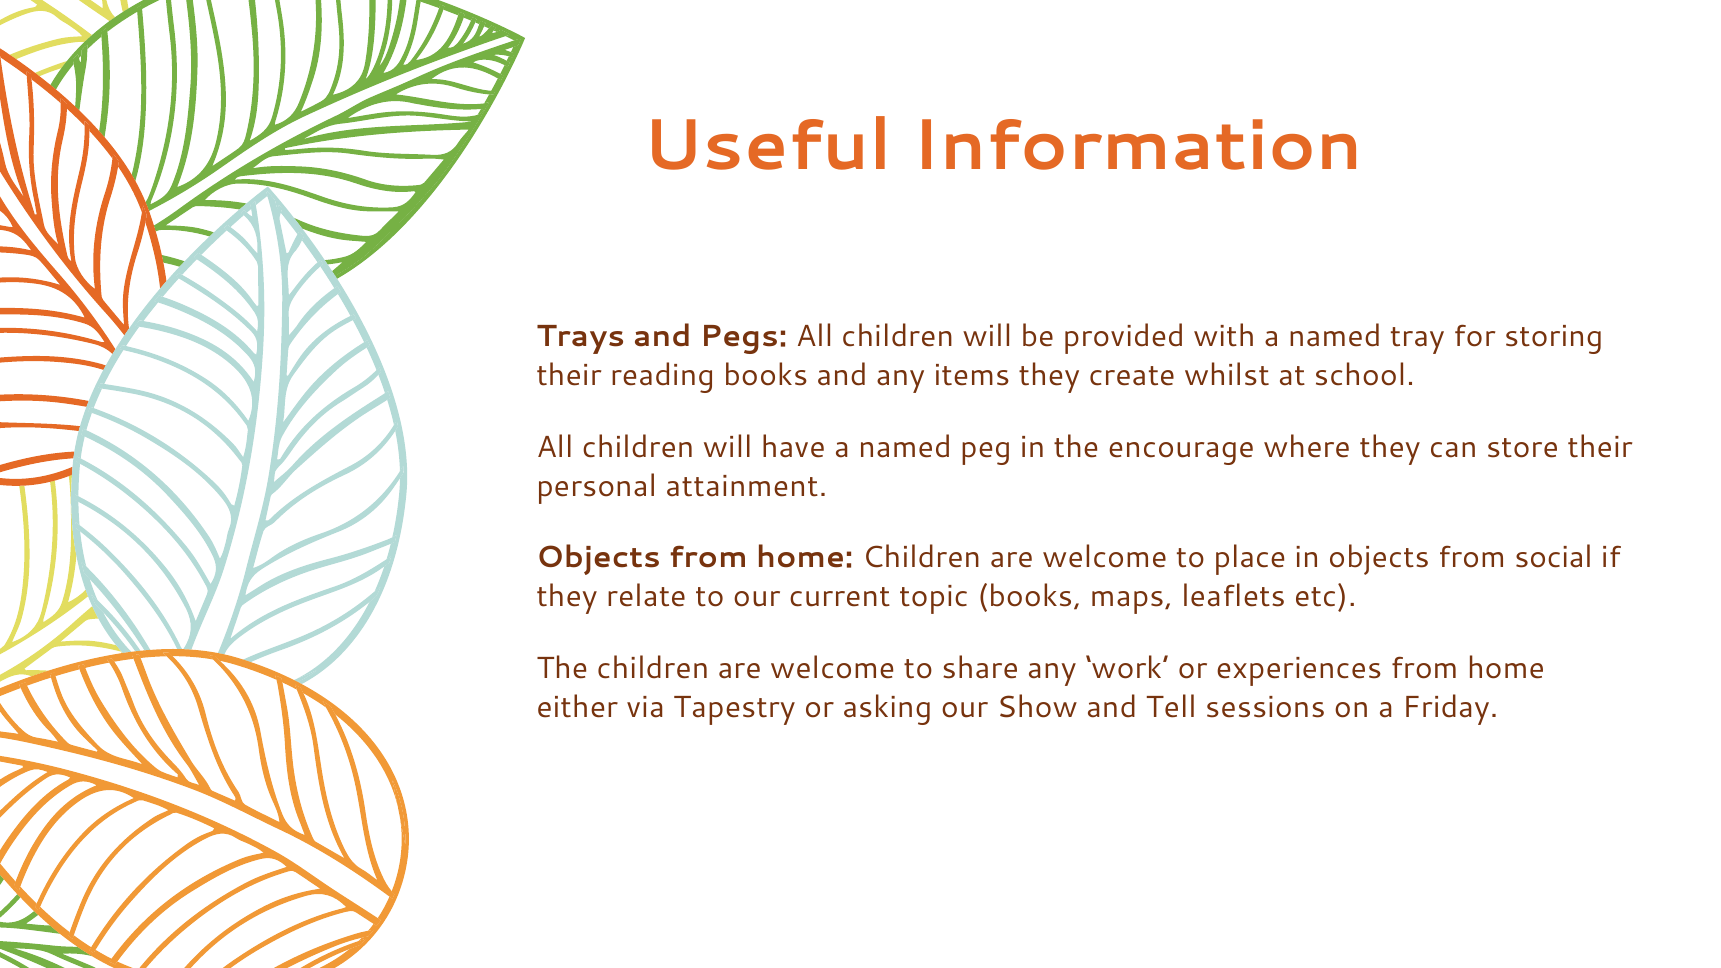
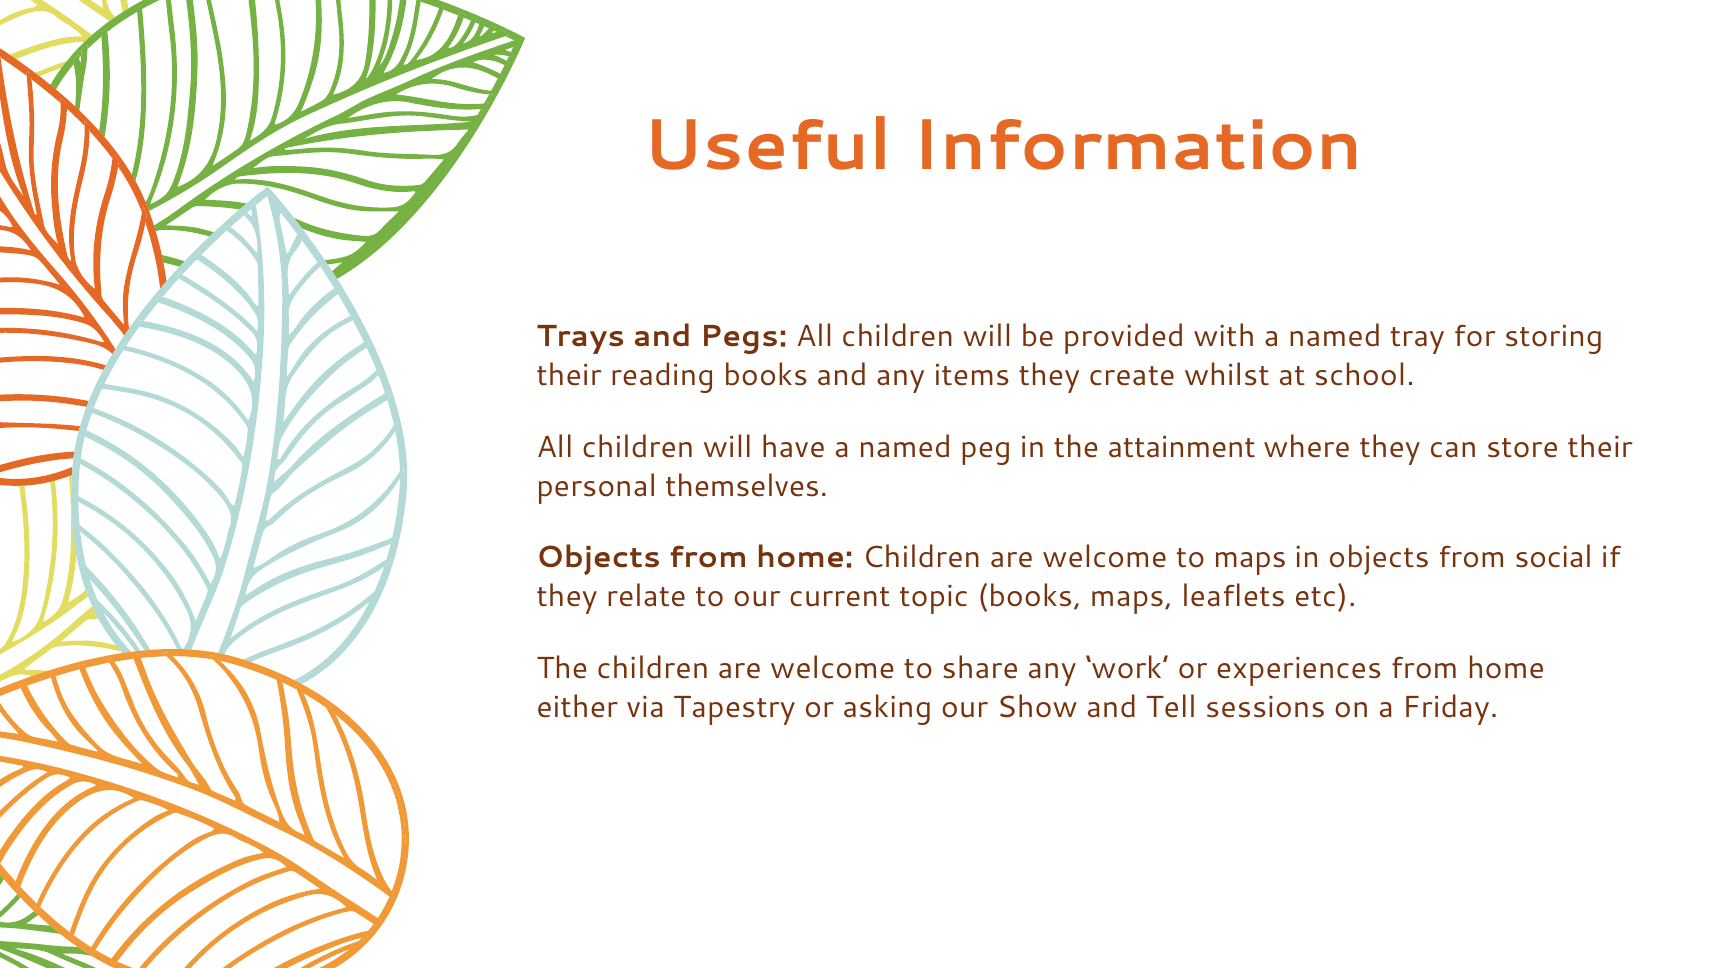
encourage: encourage -> attainment
personal attainment: attainment -> themselves
to place: place -> maps
